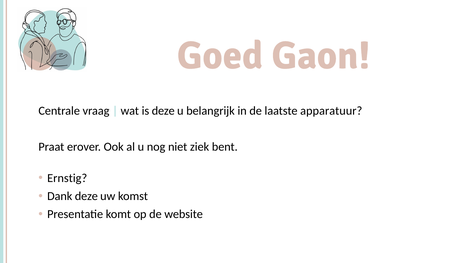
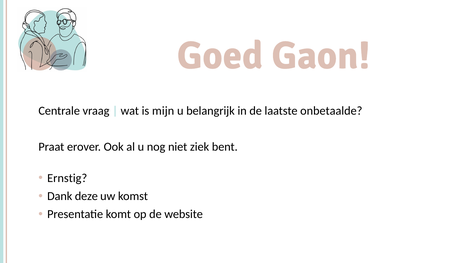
is deze: deze -> mijn
apparatuur: apparatuur -> onbetaalde
